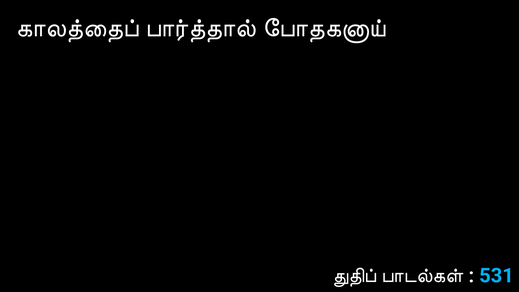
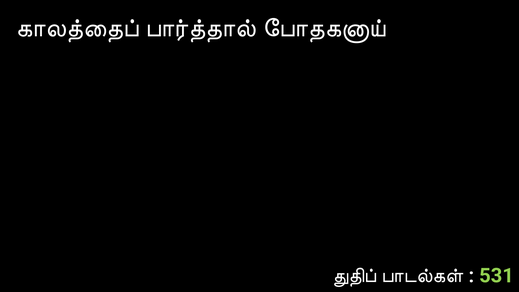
531 colour: light blue -> light green
